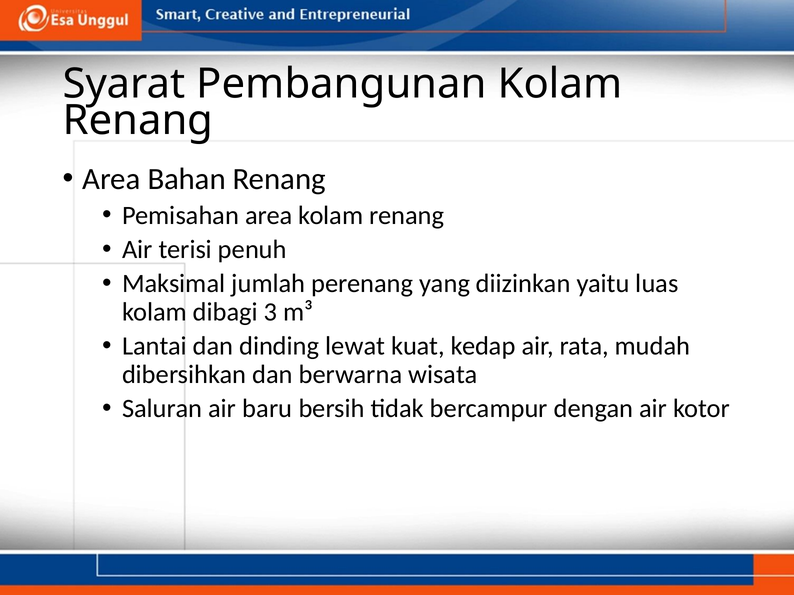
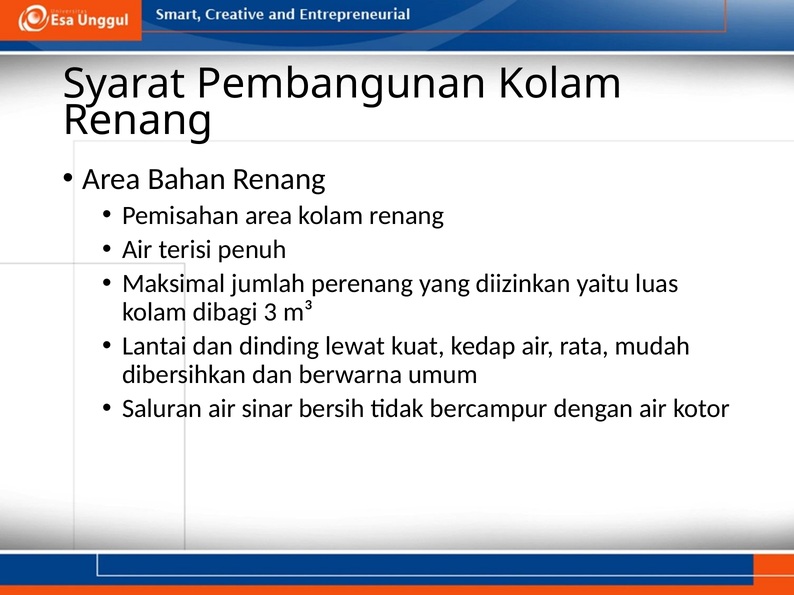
wisata: wisata -> umum
baru: baru -> sinar
